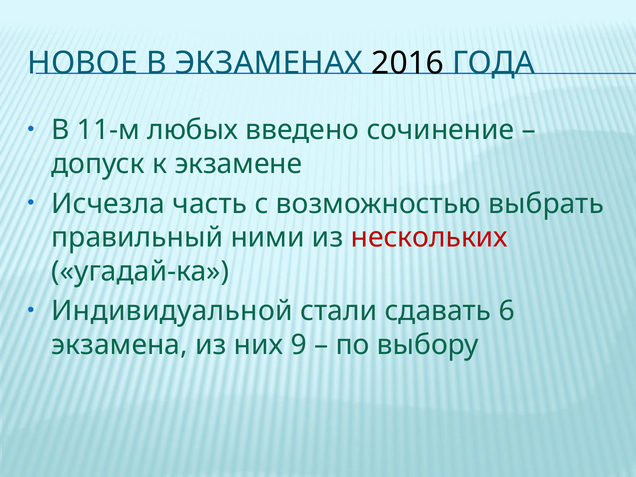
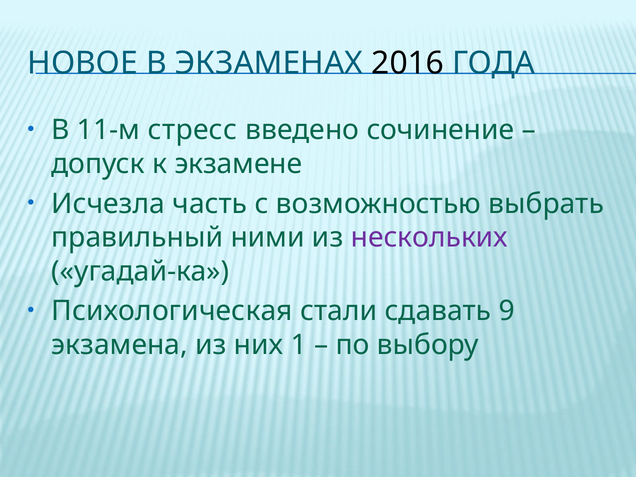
любых: любых -> стресс
нескольких colour: red -> purple
Индивидуальной: Индивидуальной -> Психологическая
6: 6 -> 9
9: 9 -> 1
